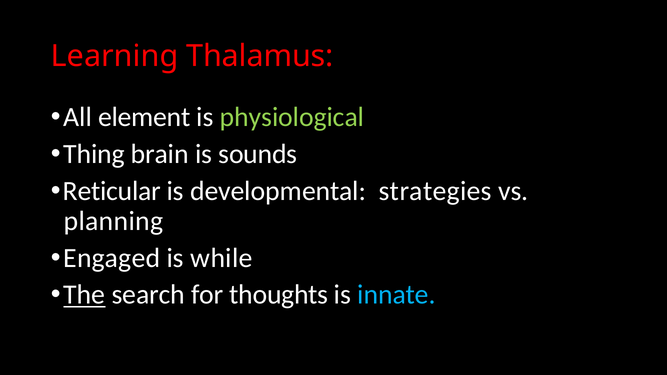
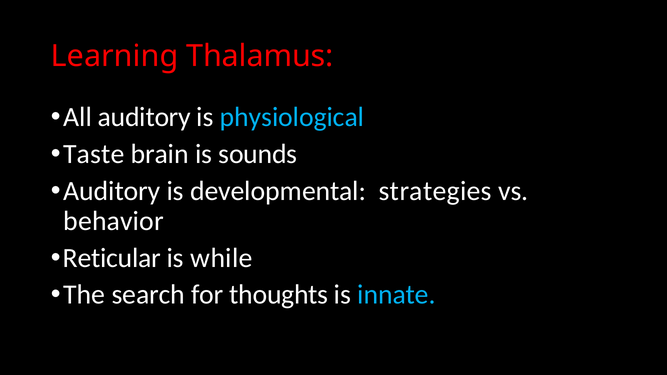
All element: element -> auditory
physiological colour: light green -> light blue
Thing: Thing -> Taste
Reticular at (112, 191): Reticular -> Auditory
planning: planning -> behavior
Engaged: Engaged -> Reticular
The underline: present -> none
